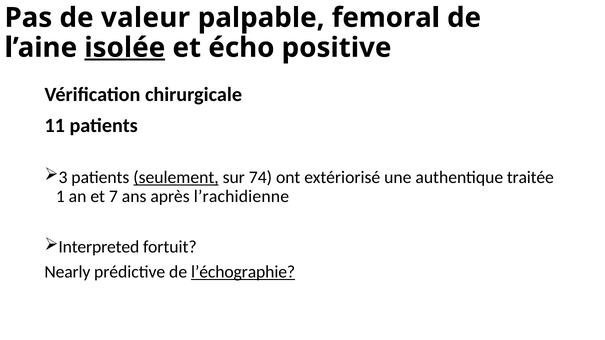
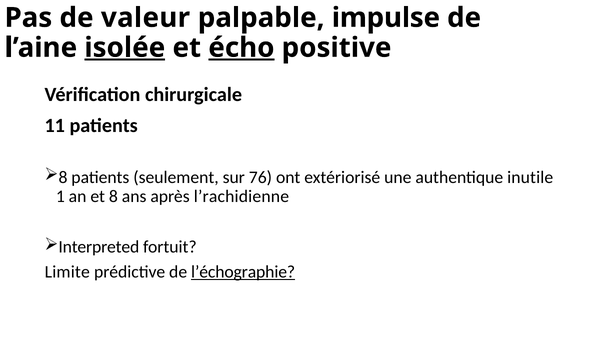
femoral: femoral -> impulse
écho underline: none -> present
3 at (63, 177): 3 -> 8
seulement underline: present -> none
74: 74 -> 76
traitée: traitée -> inutile
et 7: 7 -> 8
Nearly: Nearly -> Limite
